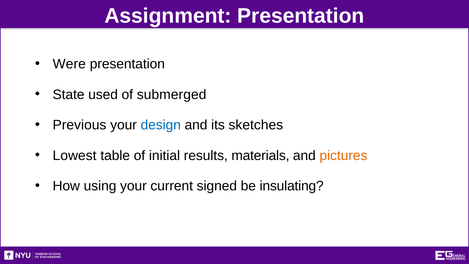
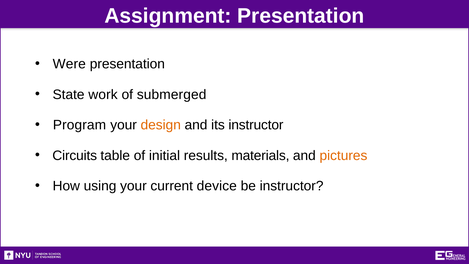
used: used -> work
Previous: Previous -> Program
design colour: blue -> orange
its sketches: sketches -> instructor
Lowest: Lowest -> Circuits
signed: signed -> device
be insulating: insulating -> instructor
